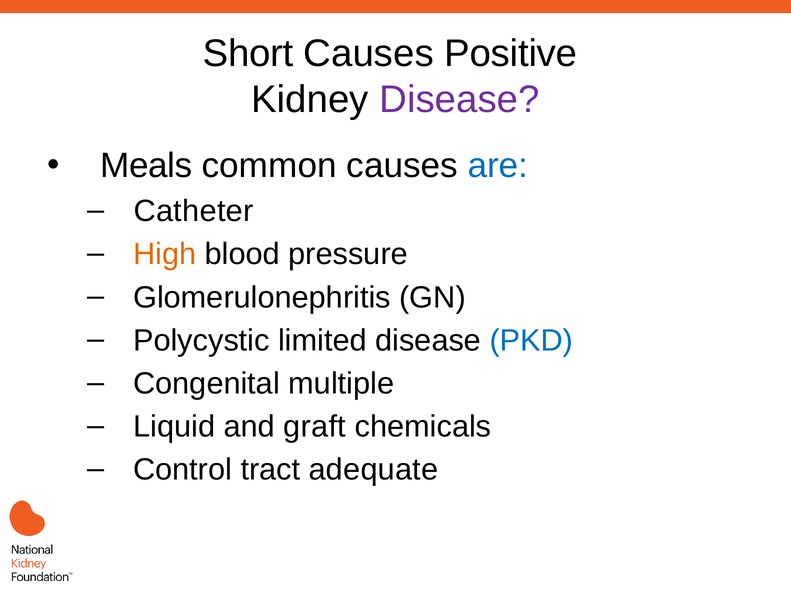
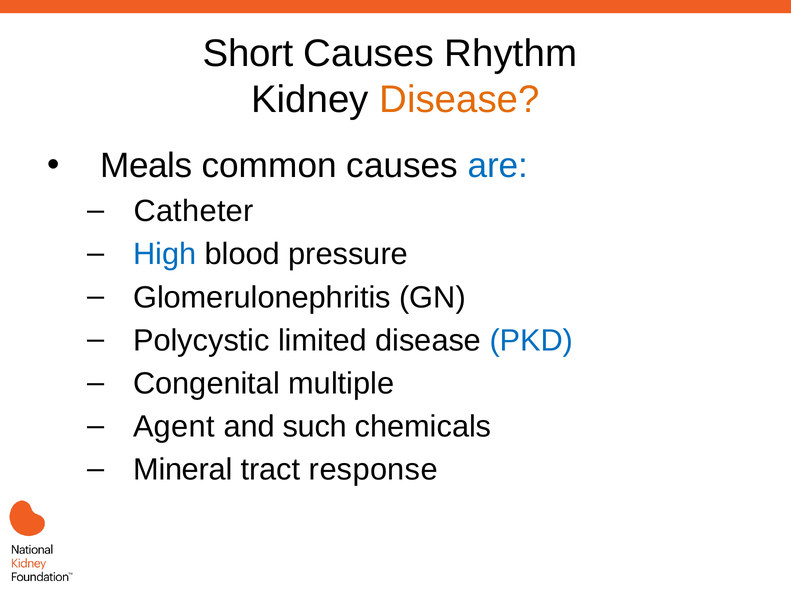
Positive: Positive -> Rhythm
Disease at (459, 100) colour: purple -> orange
High colour: orange -> blue
Liquid: Liquid -> Agent
graft: graft -> such
Control: Control -> Mineral
adequate: adequate -> response
